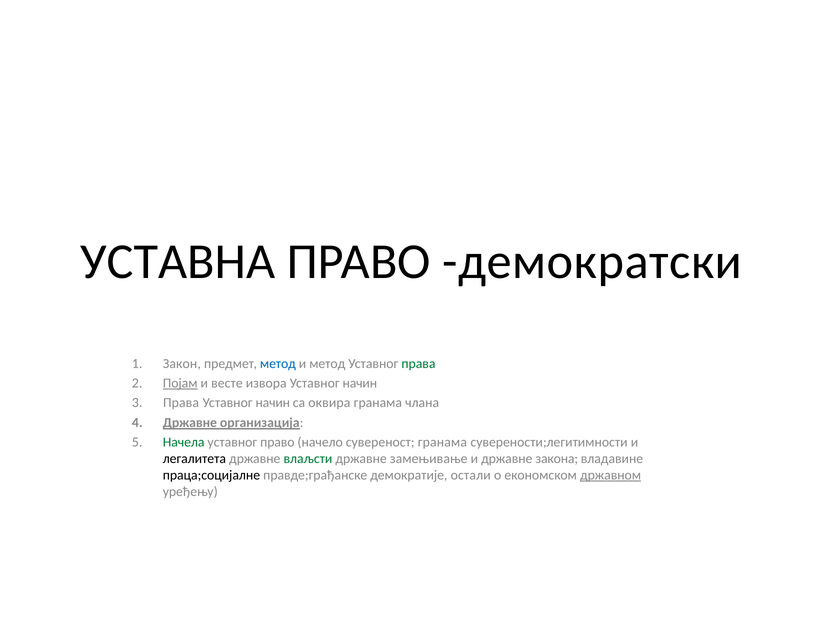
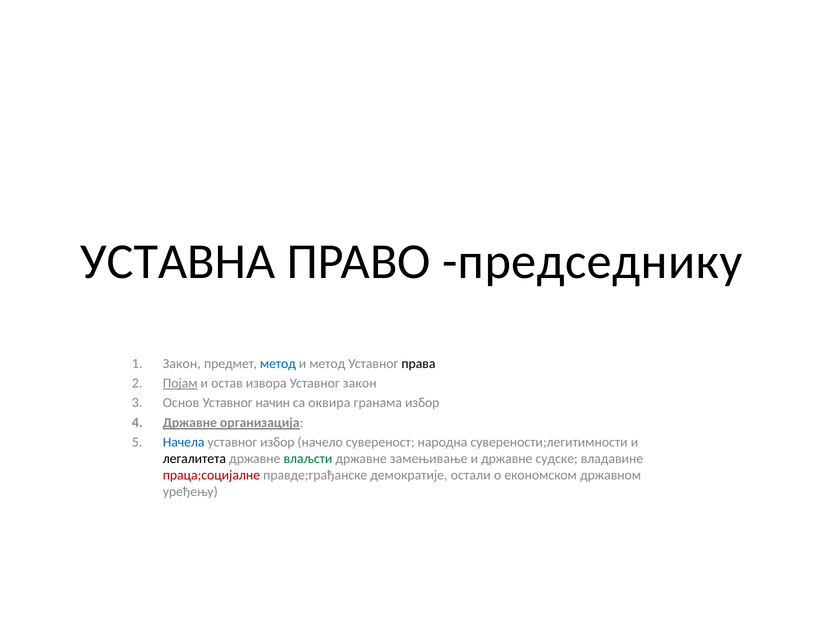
демократски: демократски -> председнику
права at (418, 364) colour: green -> black
весте: весте -> остав
извора Уставног начин: начин -> закон
Права at (181, 403): Права -> Основ
гранама члана: члана -> избор
Начела colour: green -> blue
уставног право: право -> избор
сувереност гранама: гранама -> народна
закона: закона -> судске
праца;социјалне colour: black -> red
државном underline: present -> none
